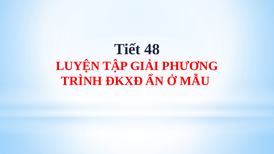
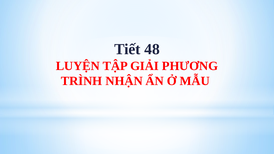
ĐKXĐ: ĐKXĐ -> NHẬN
